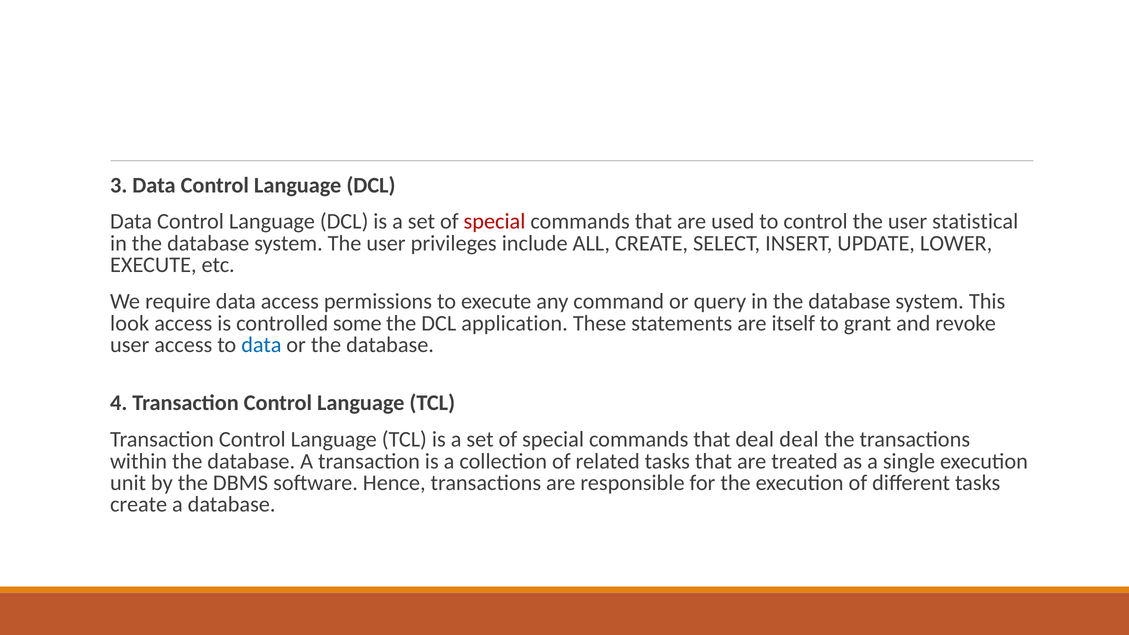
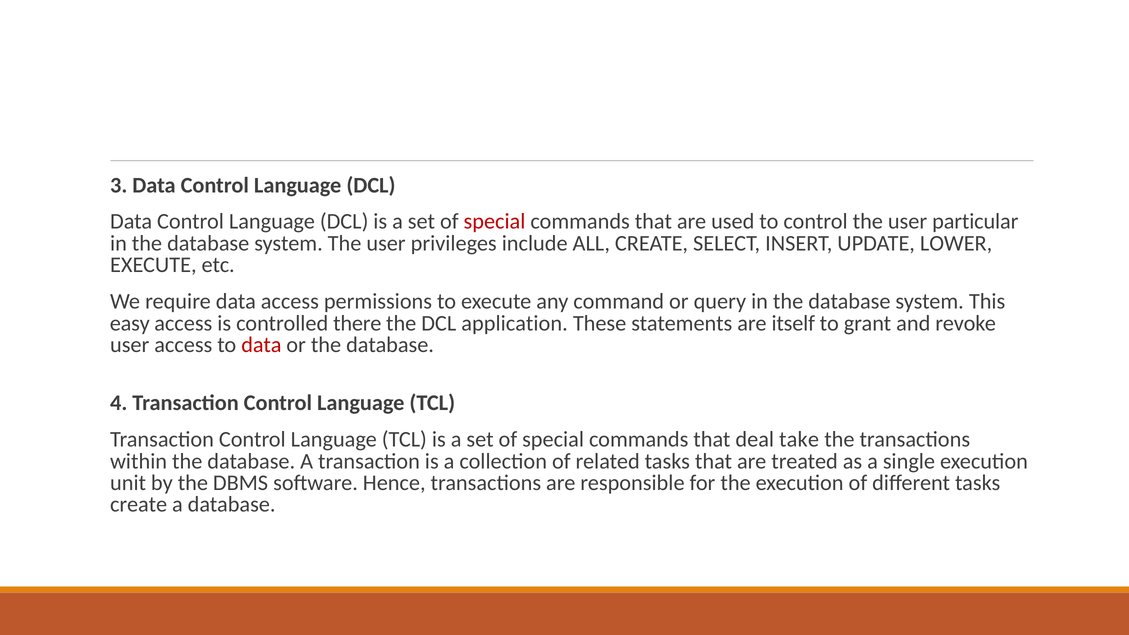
statistical: statistical -> particular
look: look -> easy
some: some -> there
data at (261, 345) colour: blue -> red
deal deal: deal -> take
